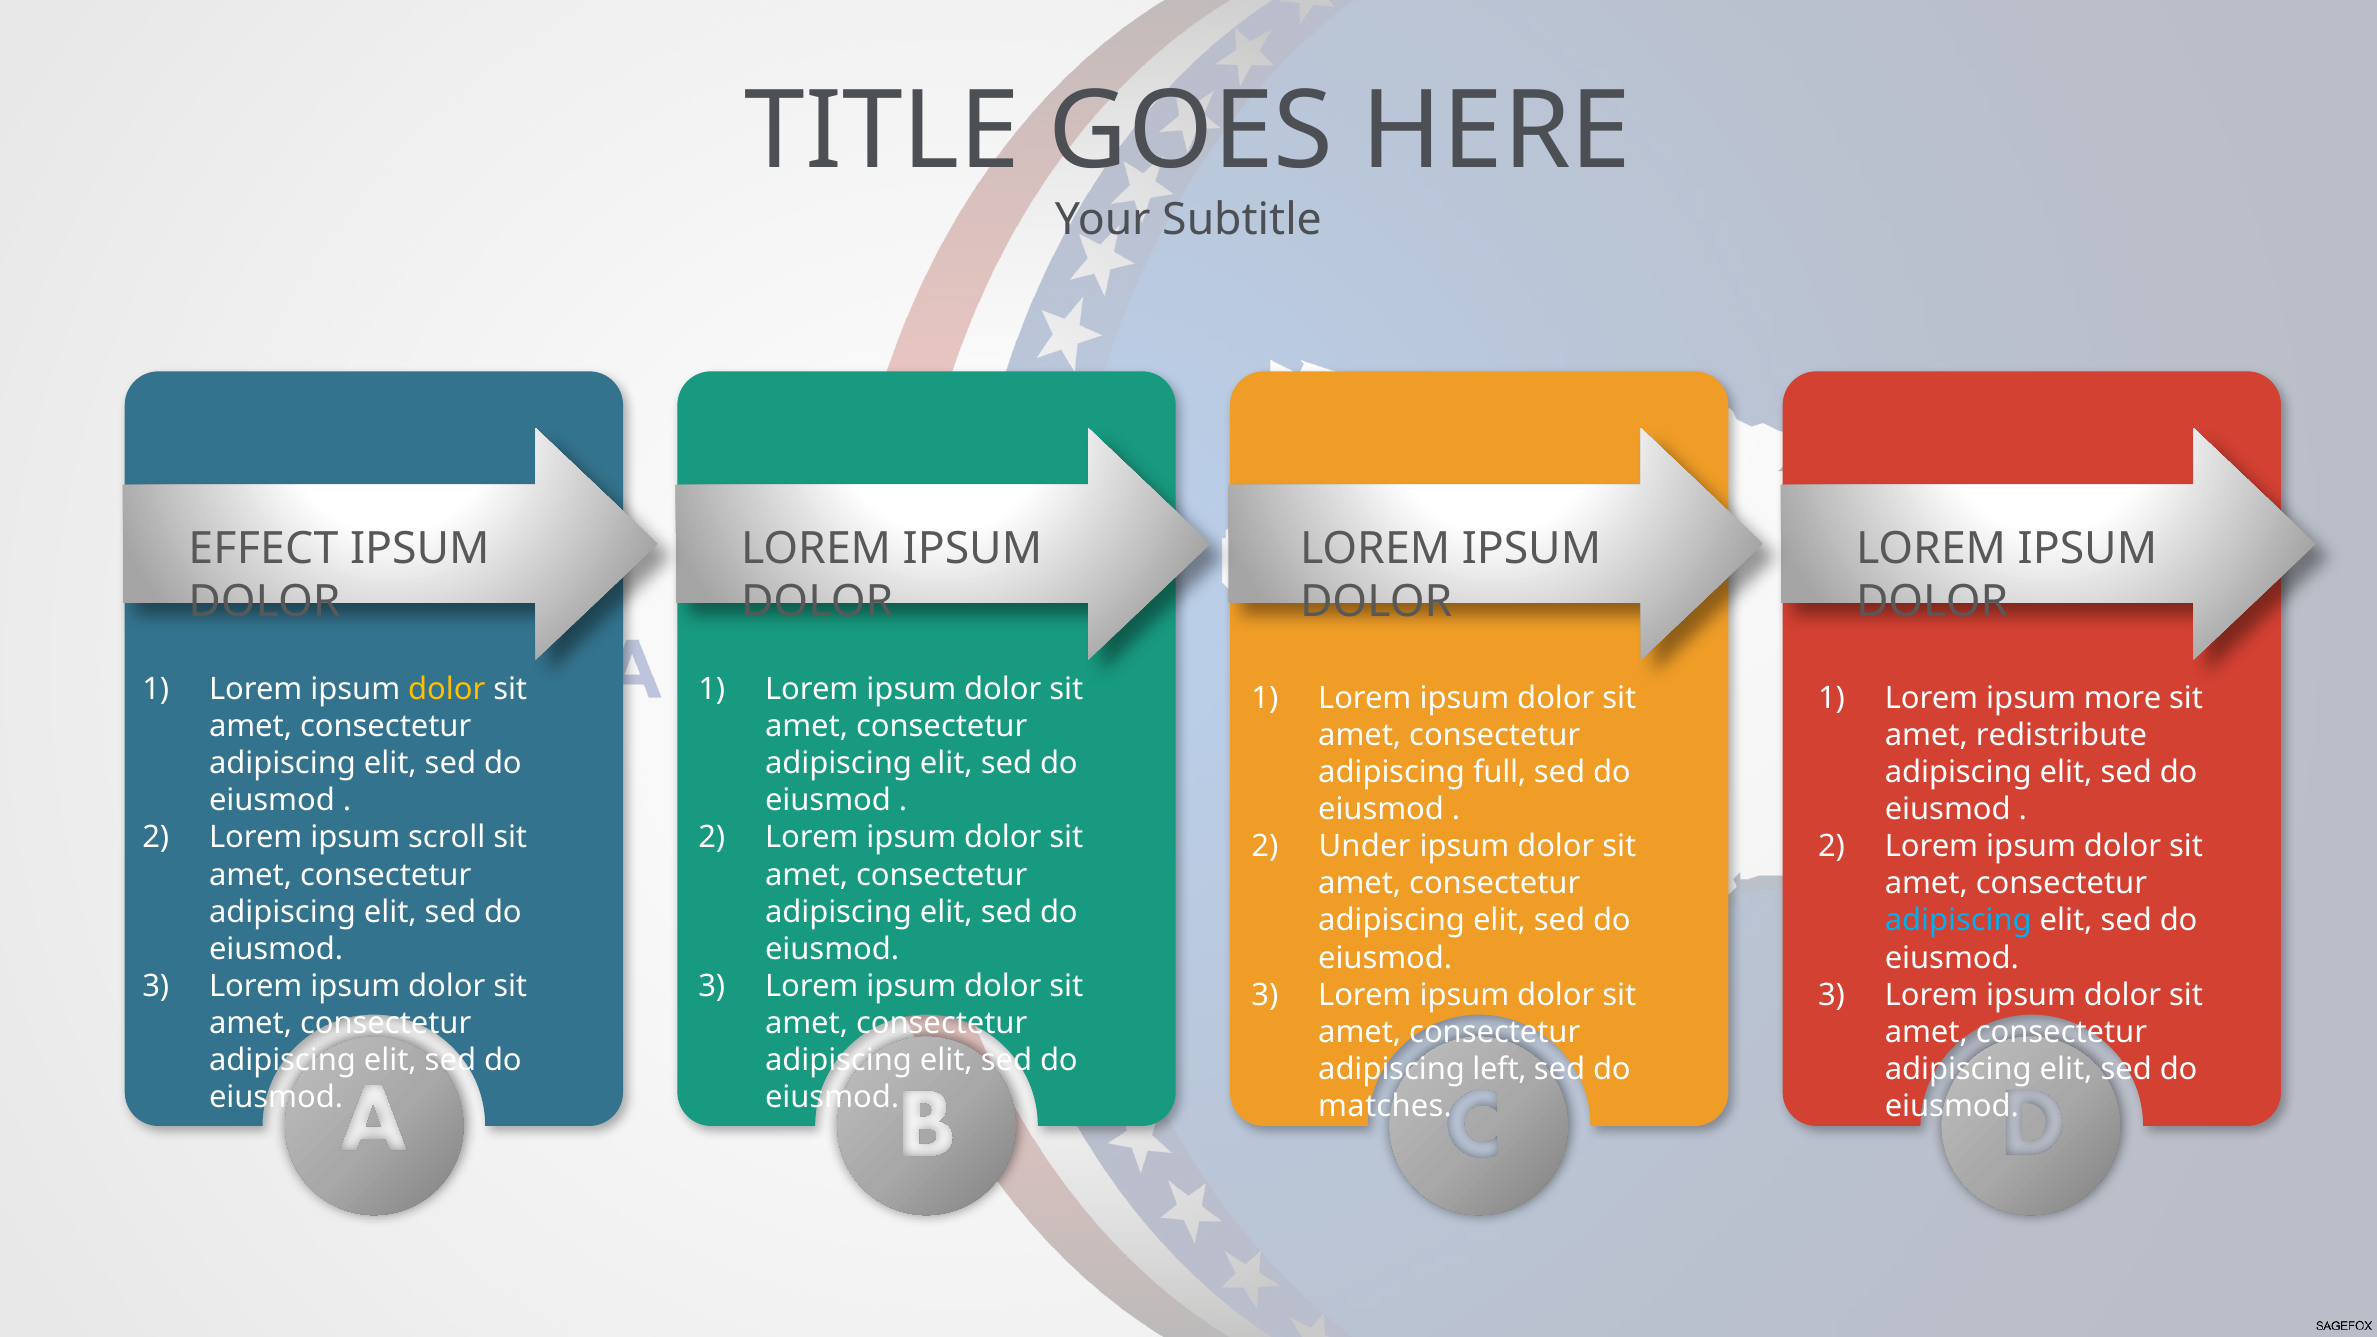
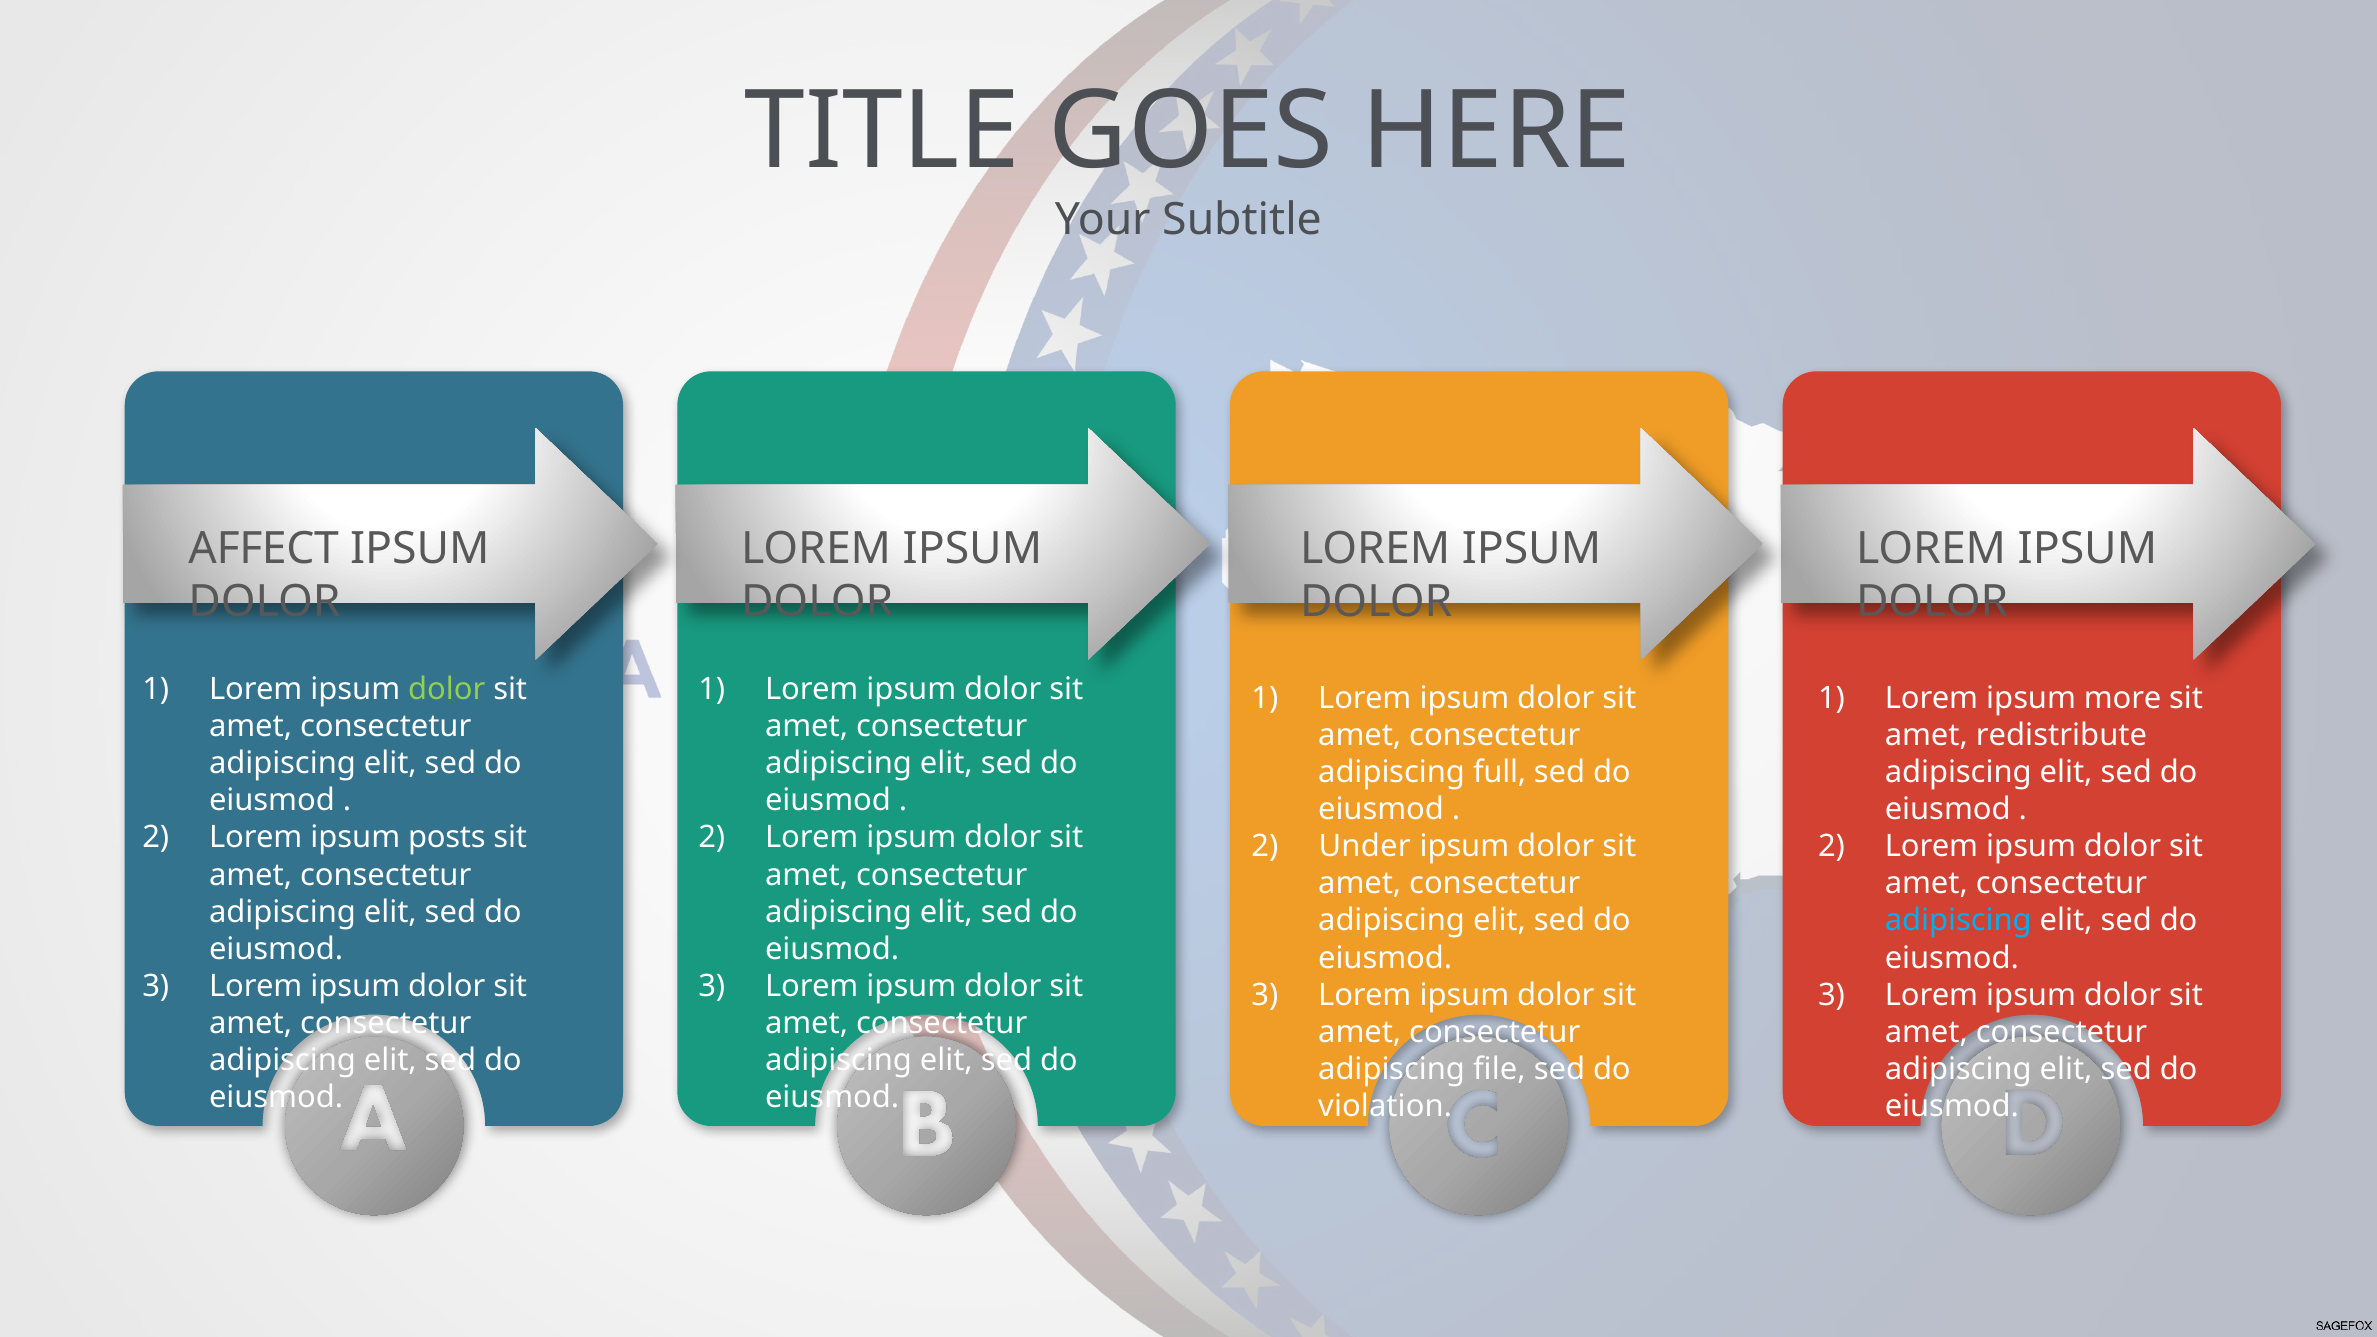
EFFECT: EFFECT -> AFFECT
dolor at (447, 689) colour: yellow -> light green
scroll: scroll -> posts
left: left -> file
matches: matches -> violation
